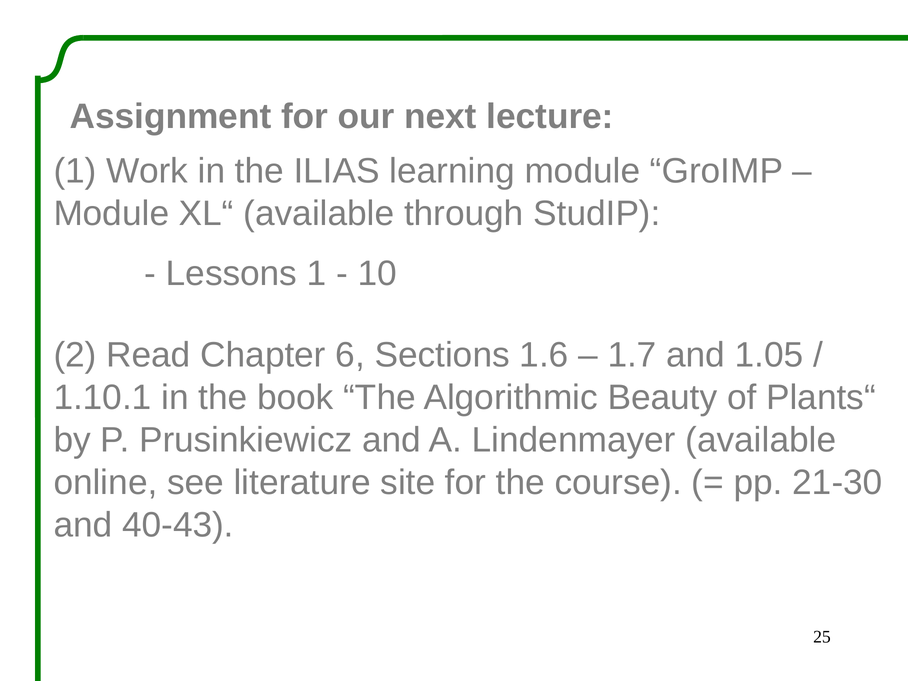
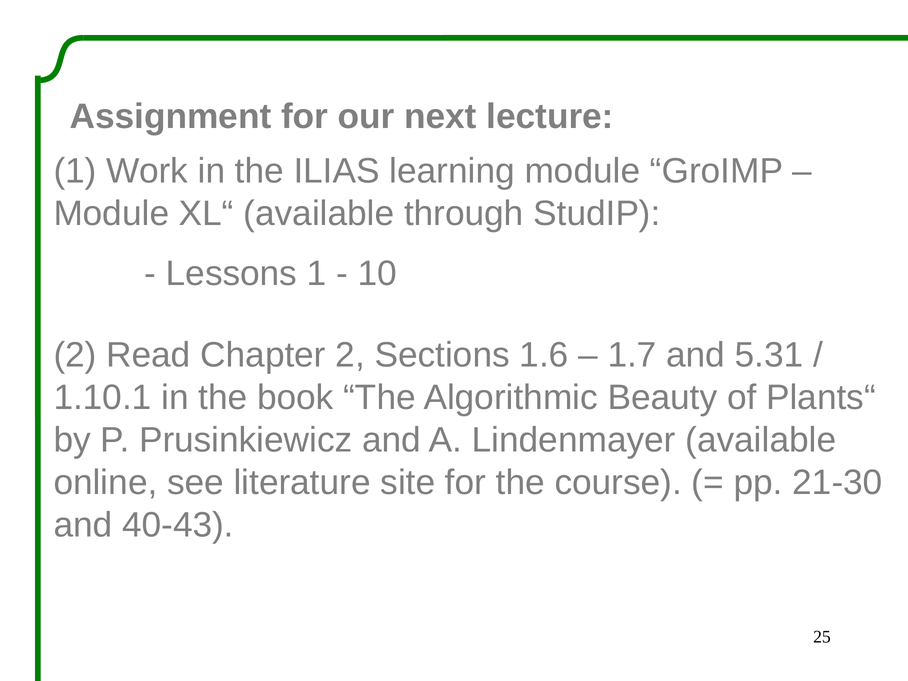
Chapter 6: 6 -> 2
1.05: 1.05 -> 5.31
